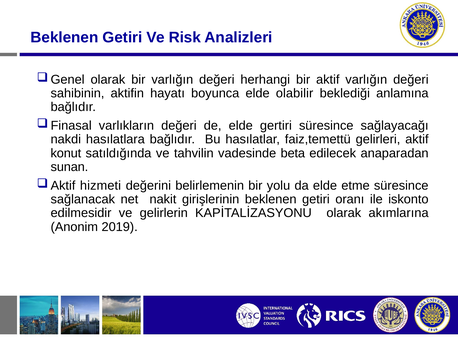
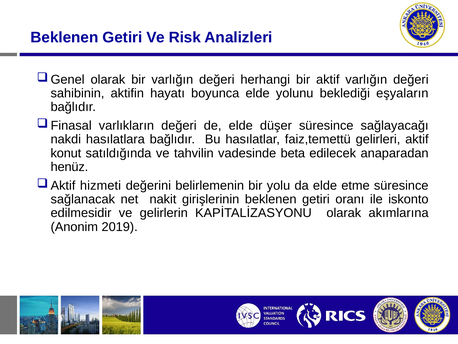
olabilir: olabilir -> yolunu
anlamına: anlamına -> eşyaların
gertiri: gertiri -> düşer
sunan: sunan -> henüz
